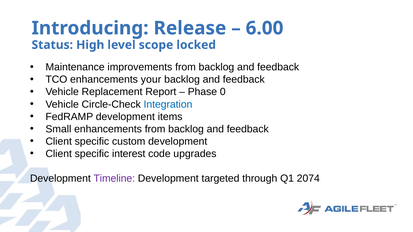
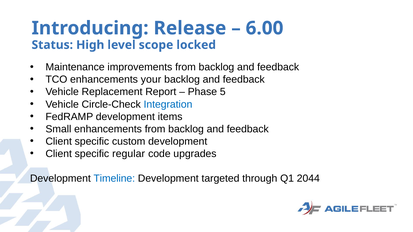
0: 0 -> 5
interest: interest -> regular
Timeline colour: purple -> blue
2074: 2074 -> 2044
